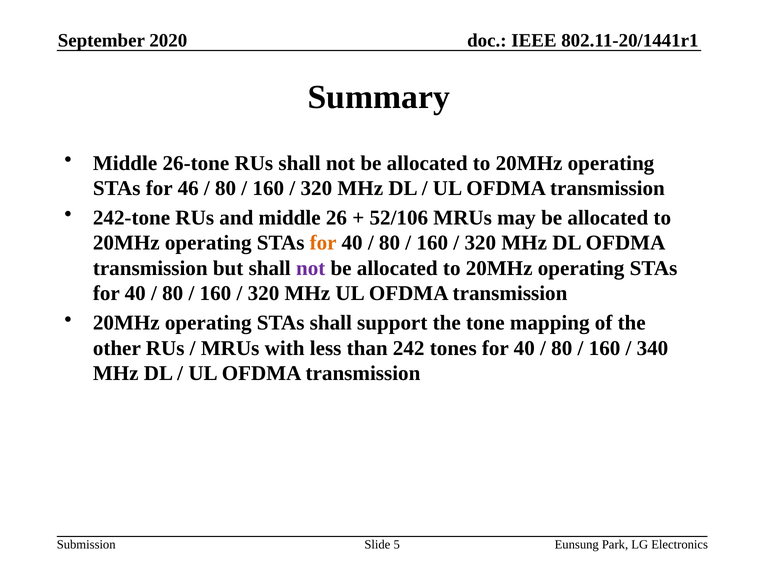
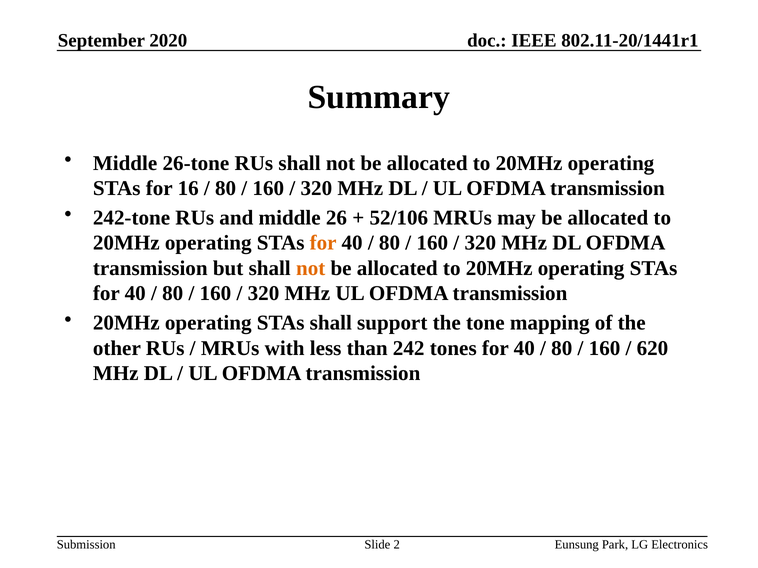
46: 46 -> 16
not at (311, 269) colour: purple -> orange
340: 340 -> 620
5: 5 -> 2
